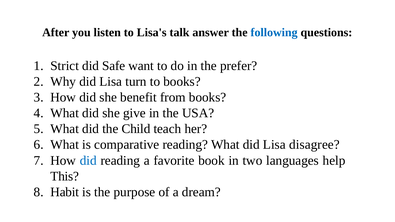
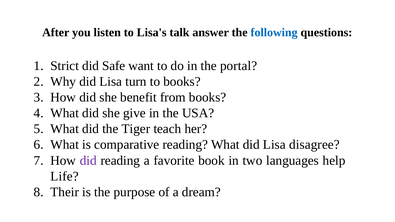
prefer: prefer -> portal
Child: Child -> Tiger
did at (88, 161) colour: blue -> purple
This: This -> Life
Habit: Habit -> Their
